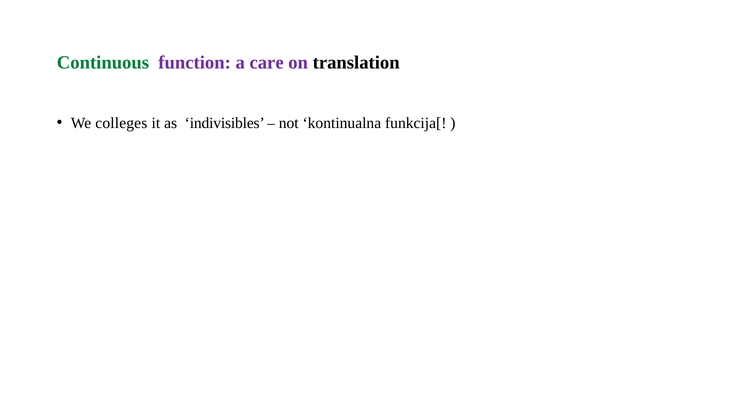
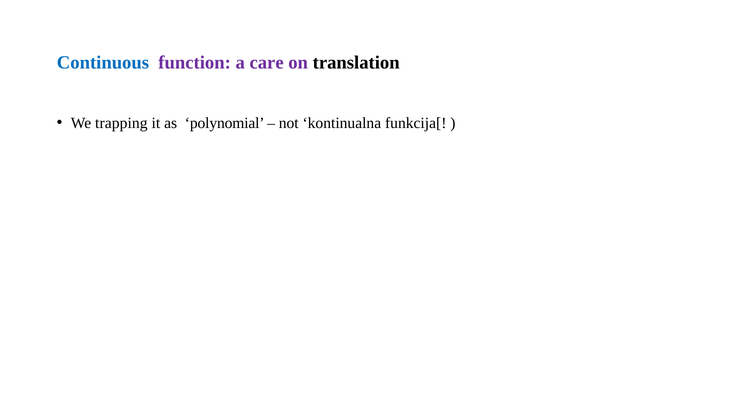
Continuous colour: green -> blue
colleges: colleges -> trapping
indivisibles: indivisibles -> polynomial
